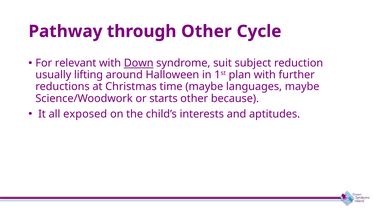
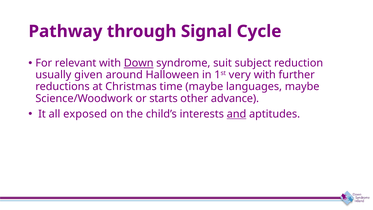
through Other: Other -> Signal
lifting: lifting -> given
plan: plan -> very
because: because -> advance
and underline: none -> present
